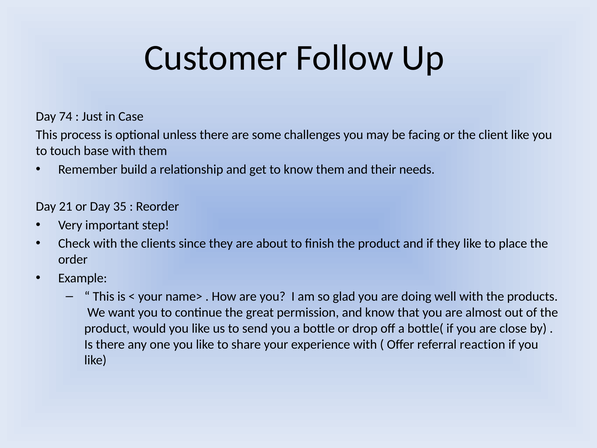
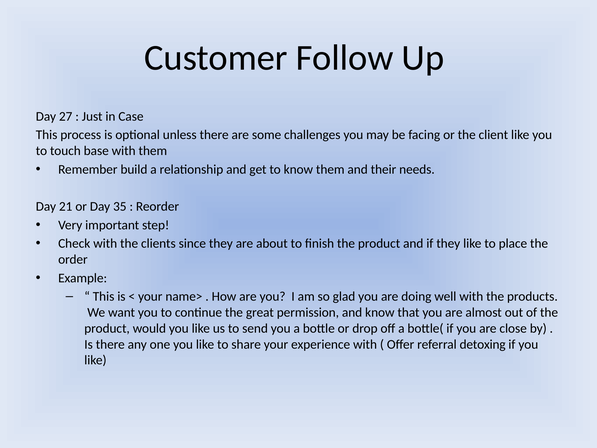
74: 74 -> 27
reaction: reaction -> detoxing
